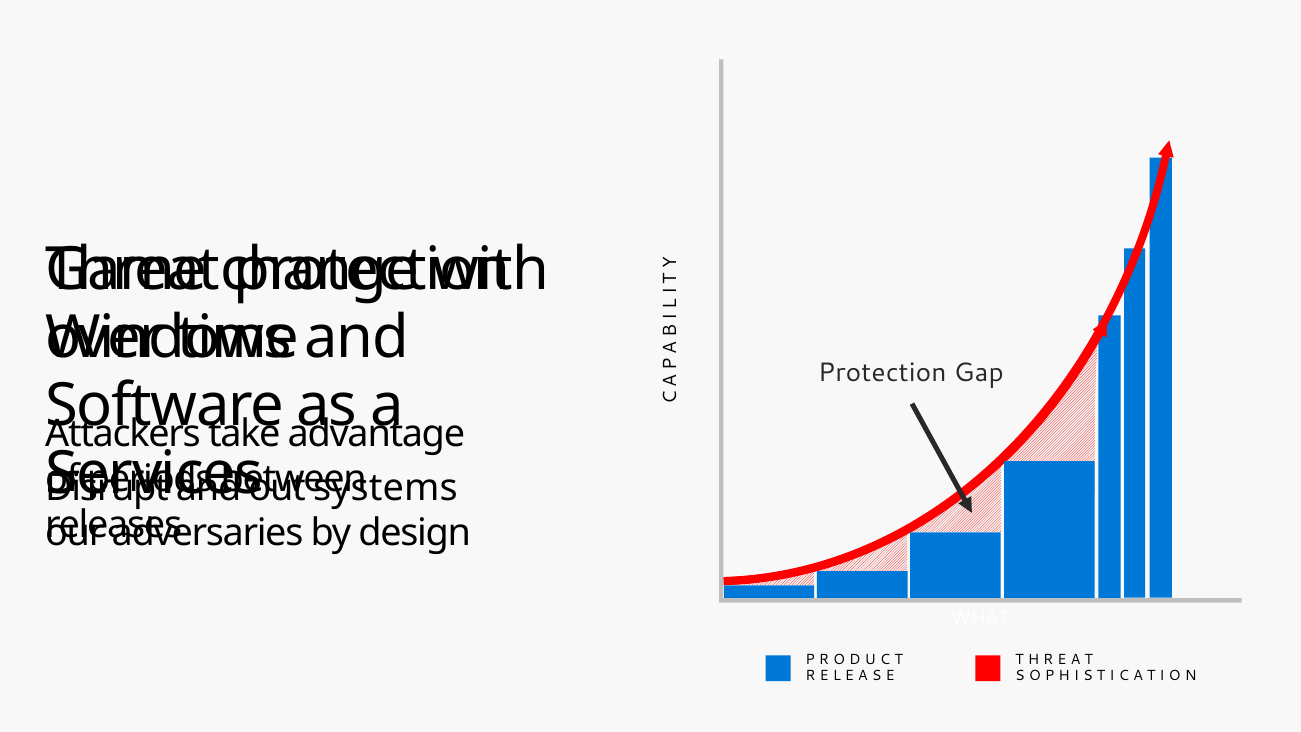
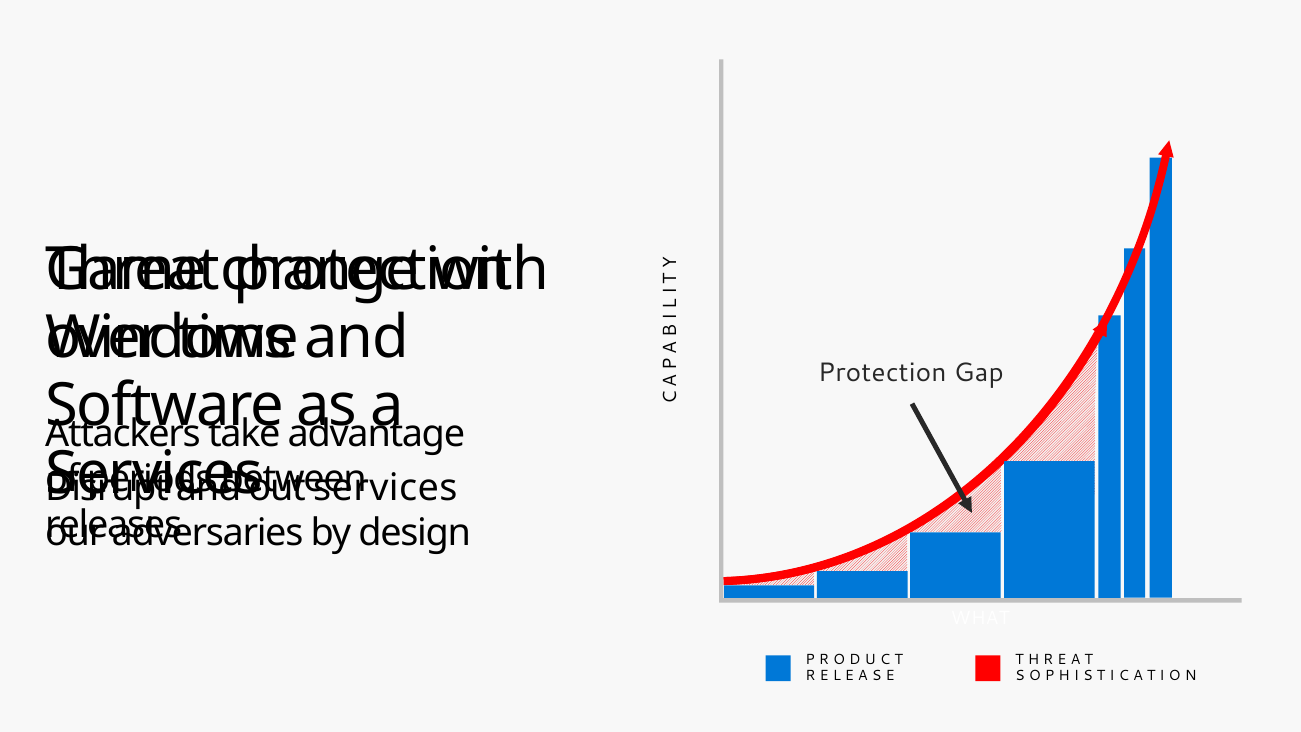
systems at (385, 488): systems -> services
